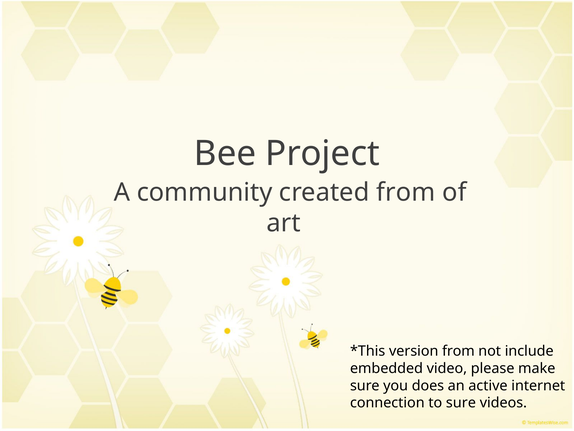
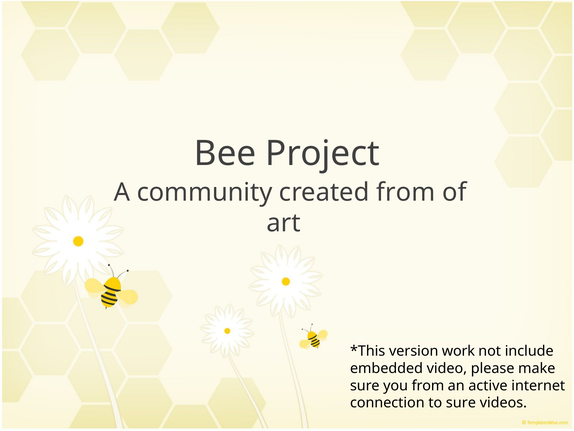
version from: from -> work
you does: does -> from
